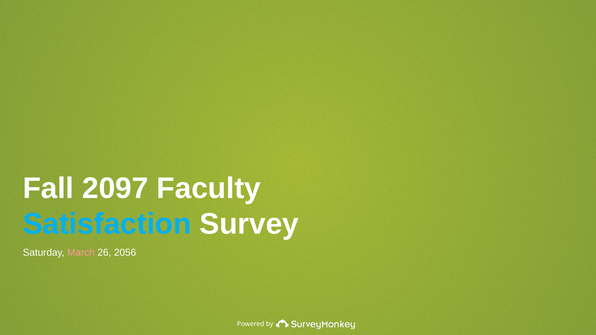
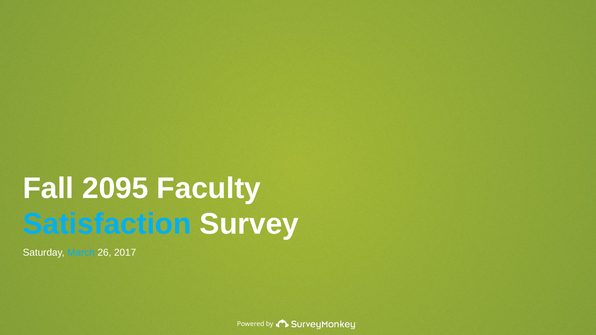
2097: 2097 -> 2095
March colour: pink -> light blue
2056: 2056 -> 2017
